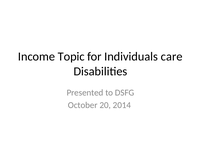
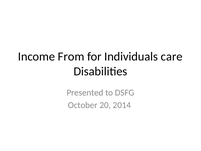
Topic: Topic -> From
